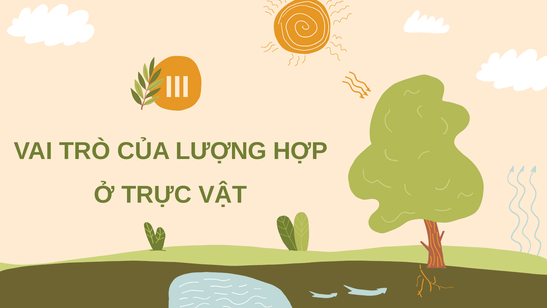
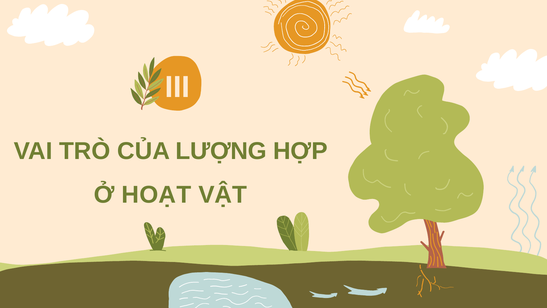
TRỰC: TRỰC -> HOẠT
